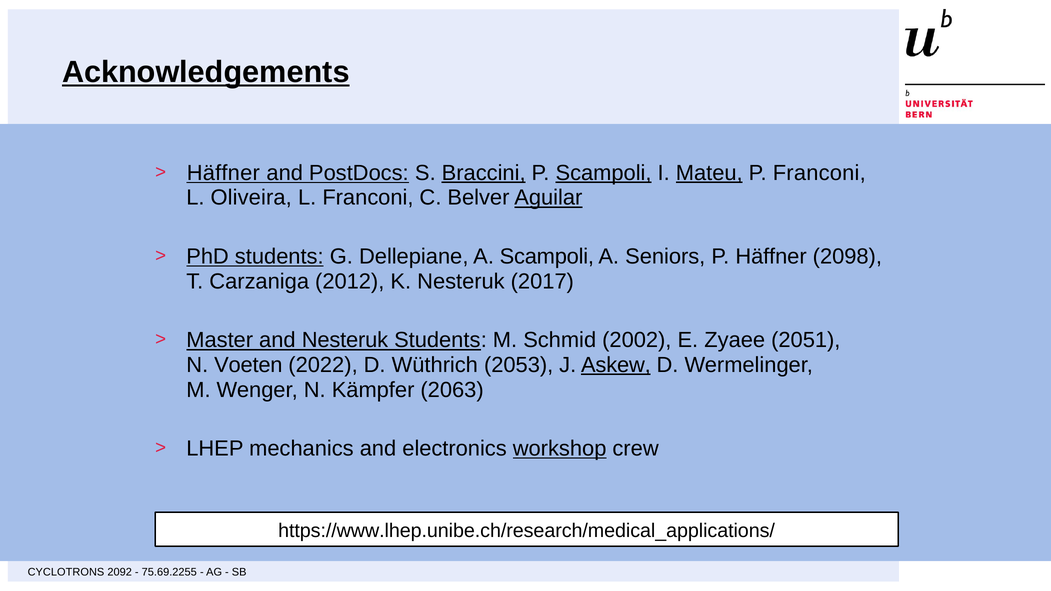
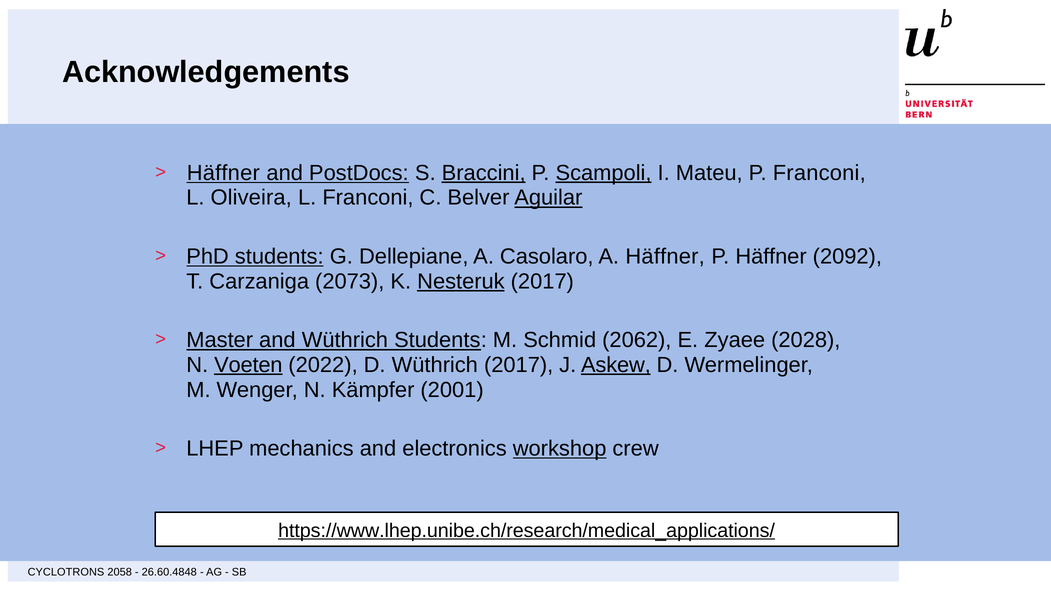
Acknowledgements underline: present -> none
Mateu underline: present -> none
A Scampoli: Scampoli -> Casolaro
A Seniors: Seniors -> Häffner
2098: 2098 -> 2092
2012: 2012 -> 2073
Nesteruk at (461, 281) underline: none -> present
and Nesteruk: Nesteruk -> Wüthrich
2002: 2002 -> 2062
2051: 2051 -> 2028
Voeten underline: none -> present
Wüthrich 2053: 2053 -> 2017
2063: 2063 -> 2001
https://www.lhep.unibe.ch/research/medical_applications/ underline: none -> present
2092: 2092 -> 2058
75.69.2255: 75.69.2255 -> 26.60.4848
